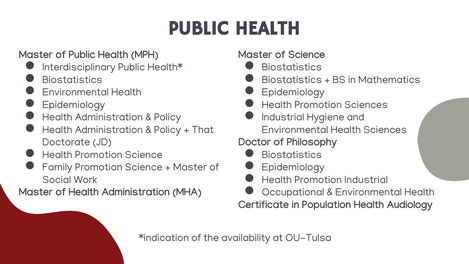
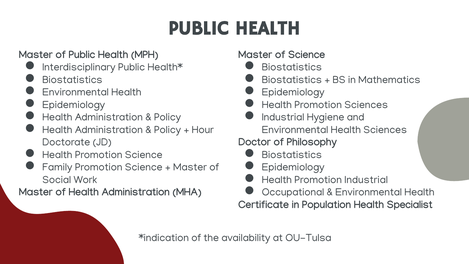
That: That -> Hour
Audiology: Audiology -> Specialist
